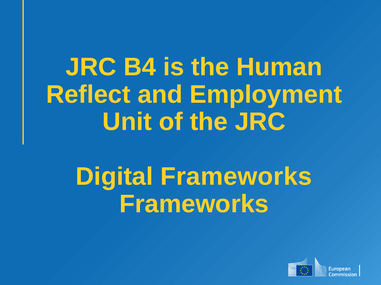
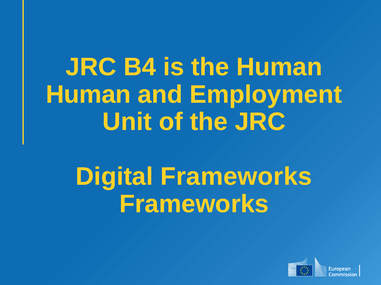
Reflect at (88, 95): Reflect -> Human
